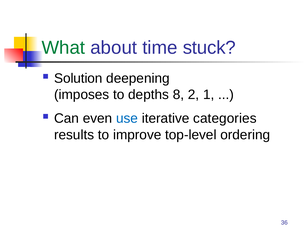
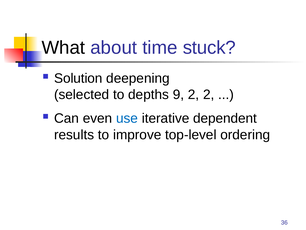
What colour: green -> black
imposes: imposes -> selected
8: 8 -> 9
2 1: 1 -> 2
categories: categories -> dependent
